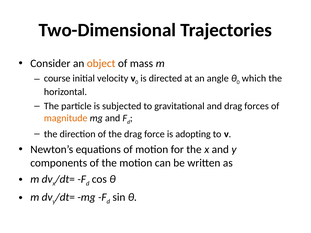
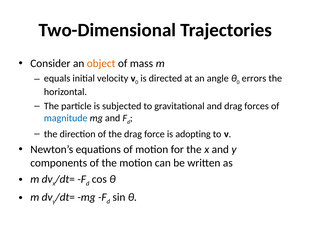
course: course -> equals
which: which -> errors
magnitude colour: orange -> blue
